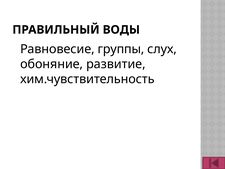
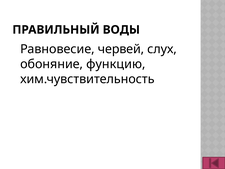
группы: группы -> червей
развитие: развитие -> функцию
